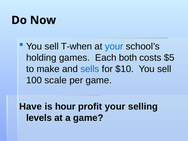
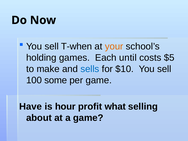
your at (114, 46) colour: blue -> orange
both: both -> until
scale: scale -> some
profit your: your -> what
levels: levels -> about
